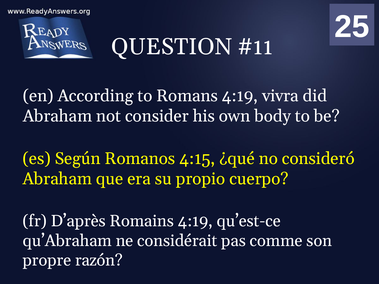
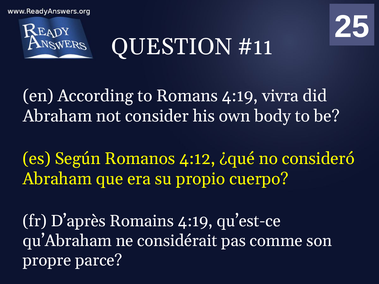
4:15: 4:15 -> 4:12
razón: razón -> parce
